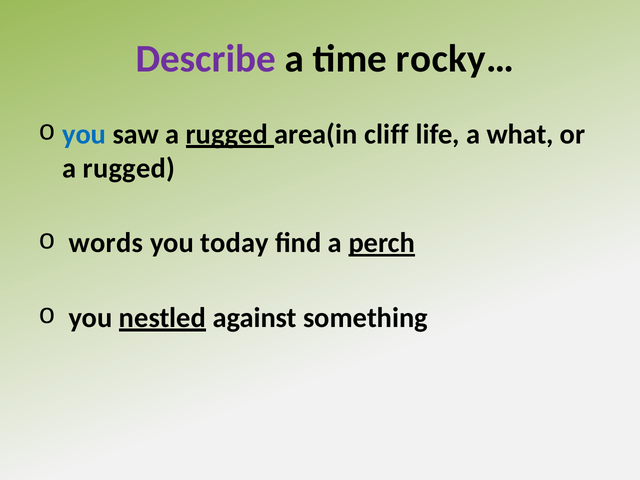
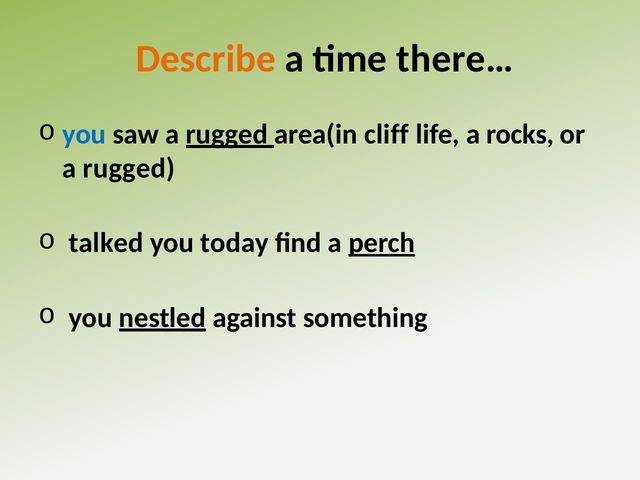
Describe colour: purple -> orange
rocky…: rocky… -> there…
what: what -> rocks
words: words -> talked
